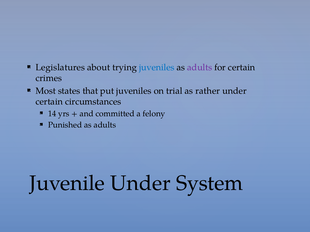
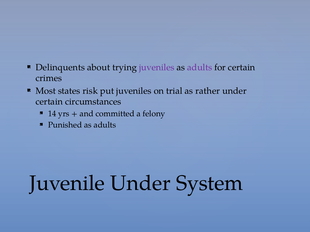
Legislatures: Legislatures -> Delinquents
juveniles at (157, 68) colour: blue -> purple
that: that -> risk
